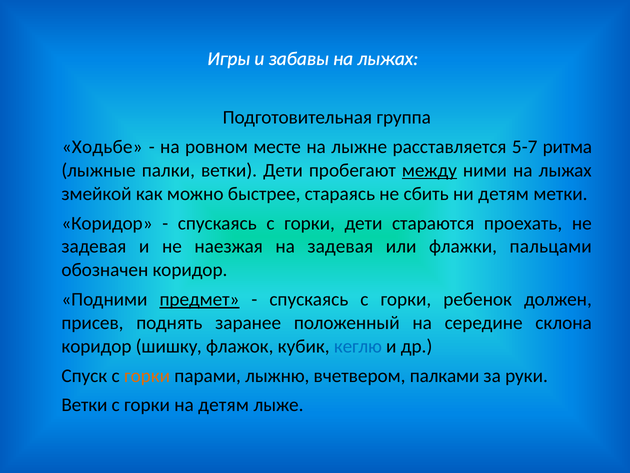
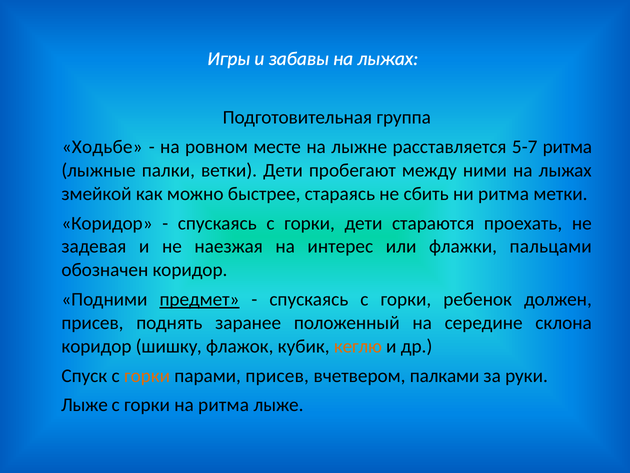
между underline: present -> none
ни детям: детям -> ритма
на задевая: задевая -> интерес
кеглю colour: blue -> orange
парами лыжню: лыжню -> присев
Ветки at (84, 405): Ветки -> Лыже
на детям: детям -> ритма
